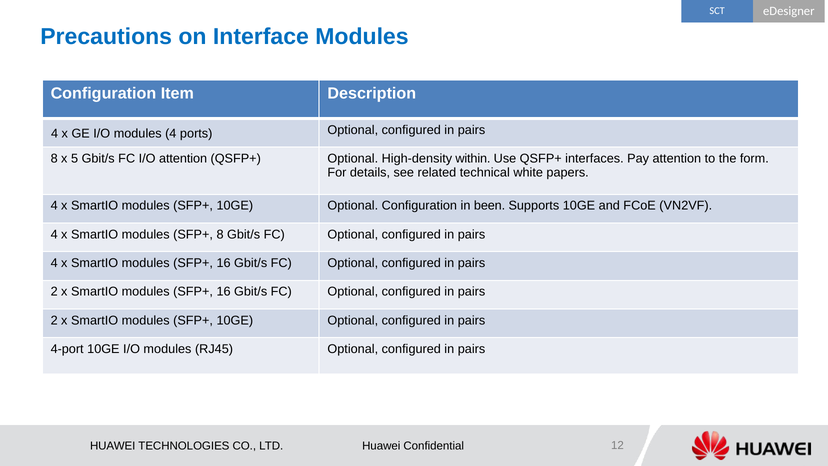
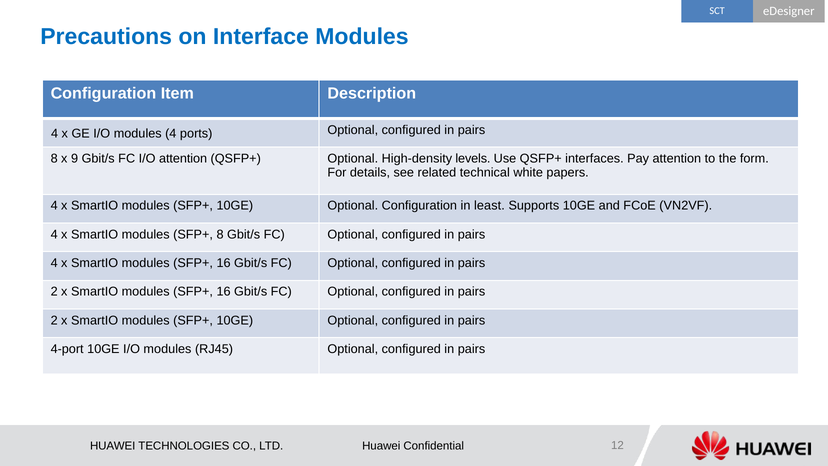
5: 5 -> 9
within: within -> levels
been: been -> least
